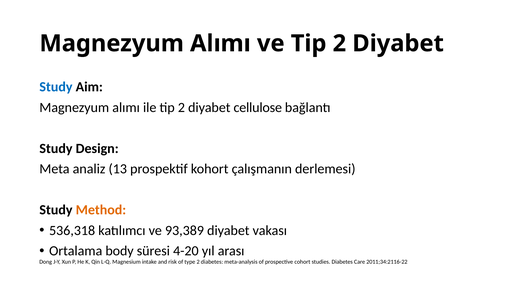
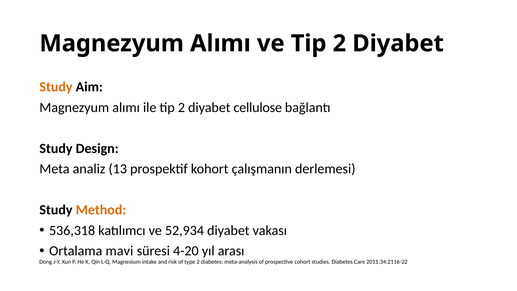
Study at (56, 87) colour: blue -> orange
93,389: 93,389 -> 52,934
body: body -> mavi
